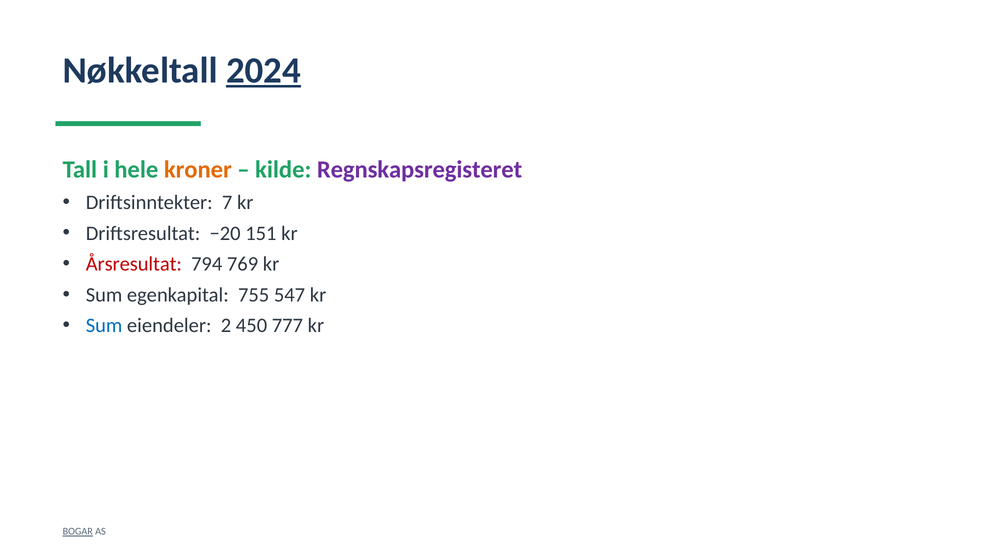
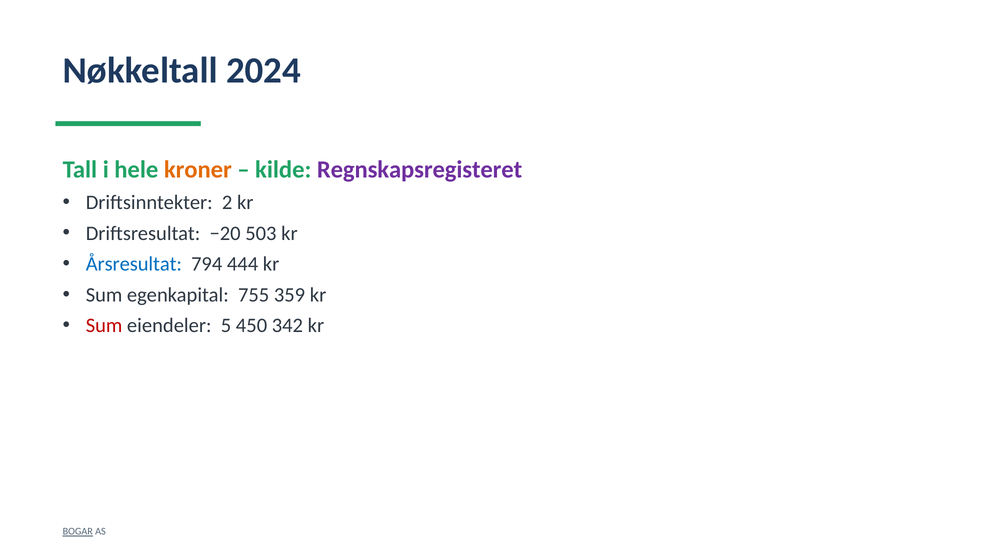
2024 underline: present -> none
7: 7 -> 2
151: 151 -> 503
Årsresultat colour: red -> blue
769: 769 -> 444
547: 547 -> 359
Sum at (104, 326) colour: blue -> red
2: 2 -> 5
777: 777 -> 342
